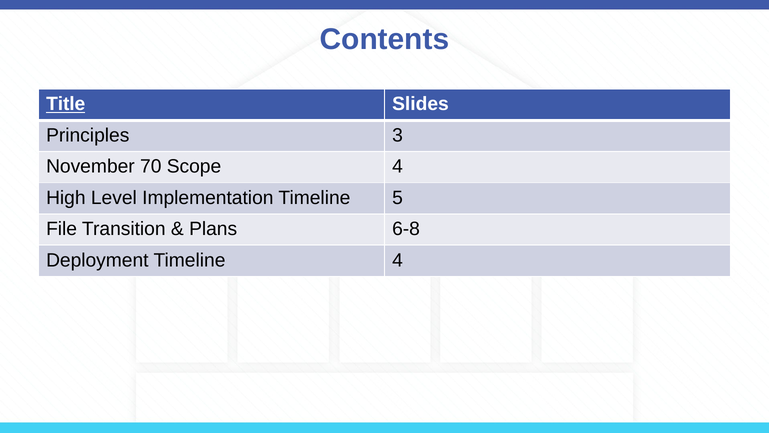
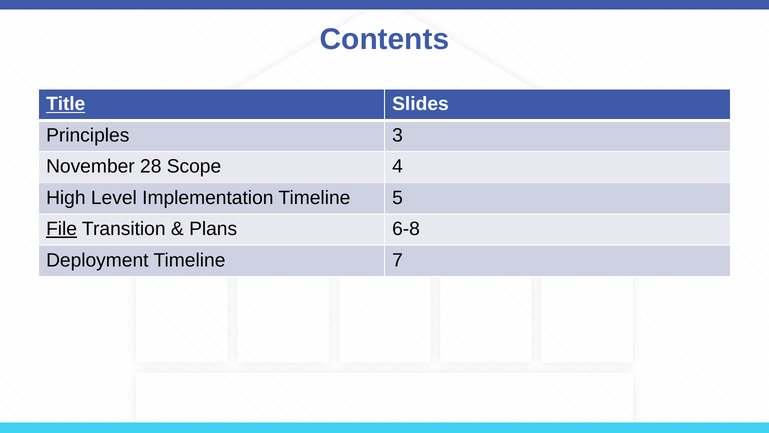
70: 70 -> 28
File underline: none -> present
Timeline 4: 4 -> 7
